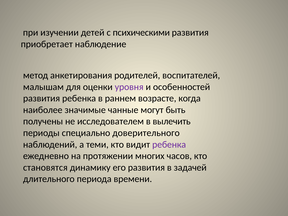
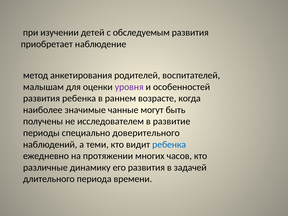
психическими: психическими -> обследуемым
вылечить: вылечить -> развитие
ребенка at (169, 144) colour: purple -> blue
становятся: становятся -> различные
